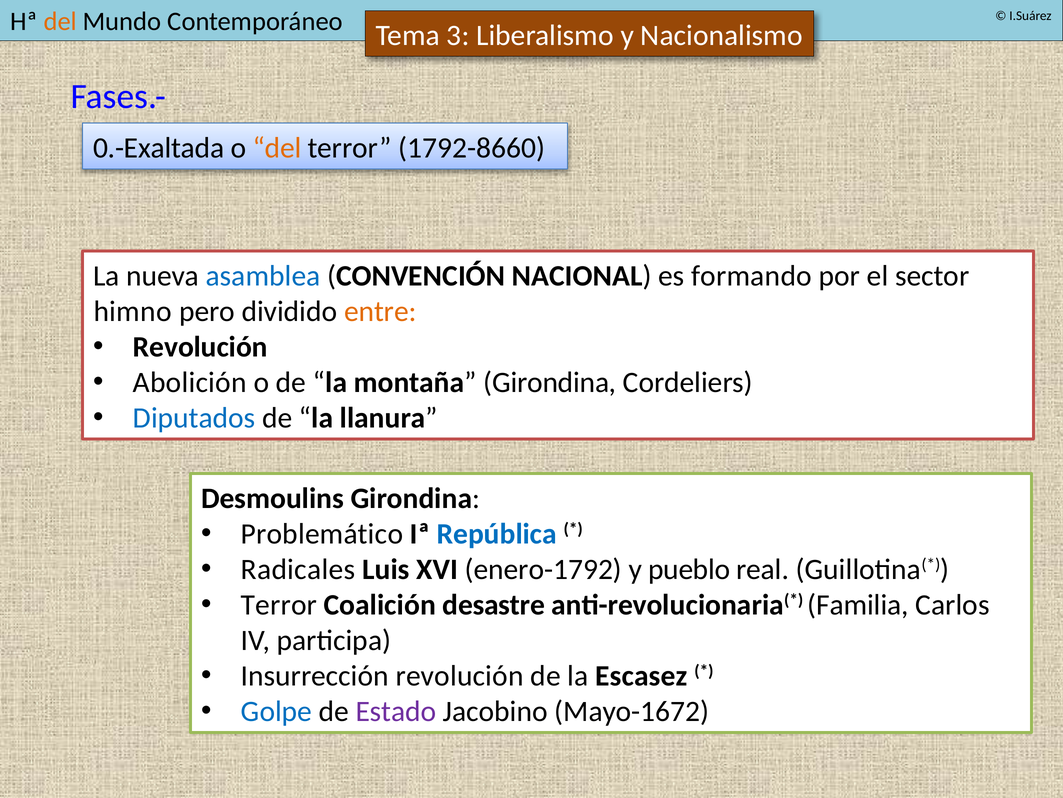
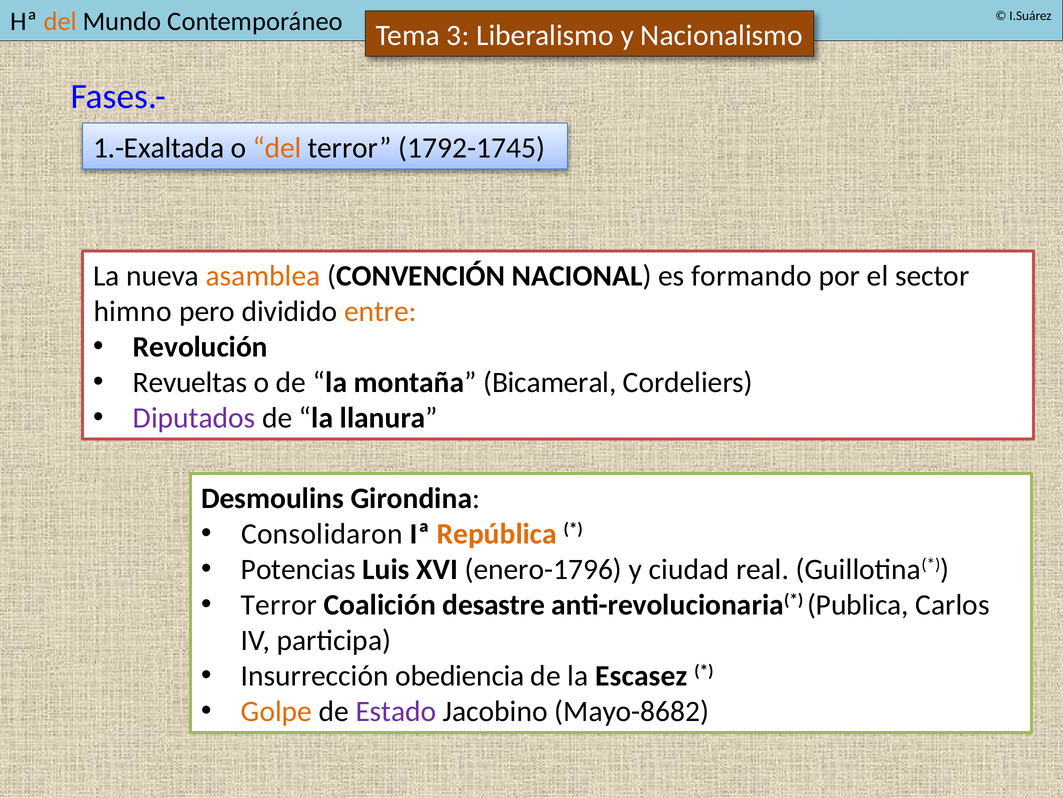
0.-Exaltada: 0.-Exaltada -> 1.-Exaltada
1792-8660: 1792-8660 -> 1792-1745
asamblea colour: blue -> orange
Abolición: Abolición -> Revueltas
montaña Girondina: Girondina -> Bicameral
Diputados colour: blue -> purple
Problemático: Problemático -> Consolidaron
República colour: blue -> orange
Radicales: Radicales -> Potencias
enero-1792: enero-1792 -> enero-1796
pueblo: pueblo -> ciudad
Familia: Familia -> Publica
Insurrección revolución: revolución -> obediencia
Golpe colour: blue -> orange
Mayo-1672: Mayo-1672 -> Mayo-8682
